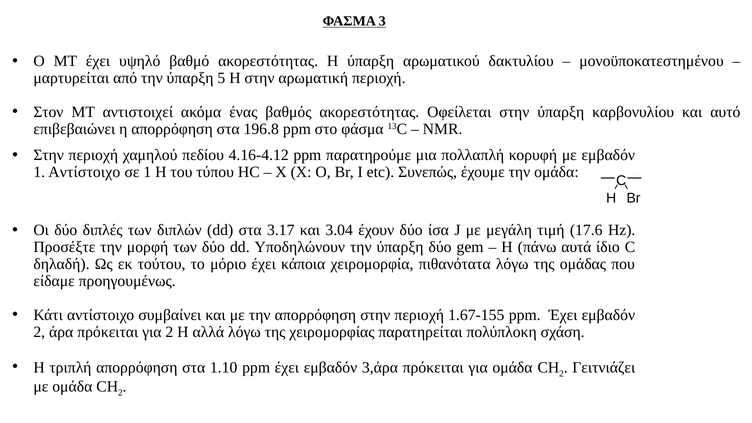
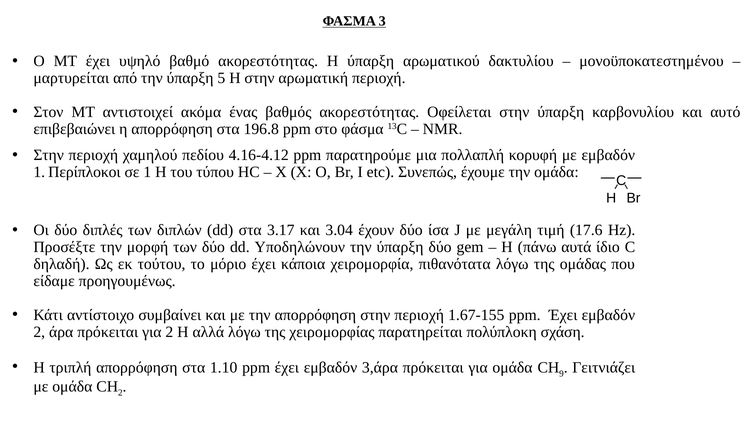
1 Αντίστοιχο: Αντίστοιχο -> Περίπλοκοι
2 at (562, 374): 2 -> 9
